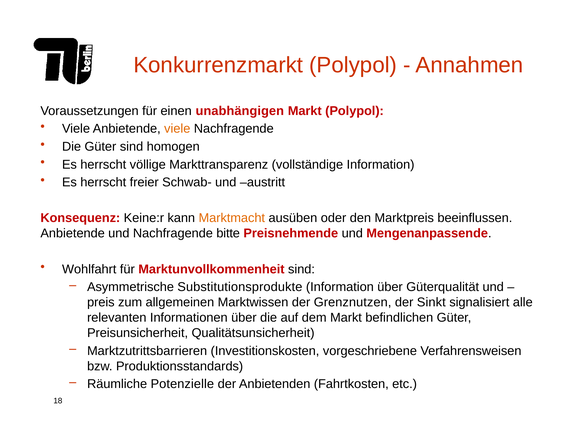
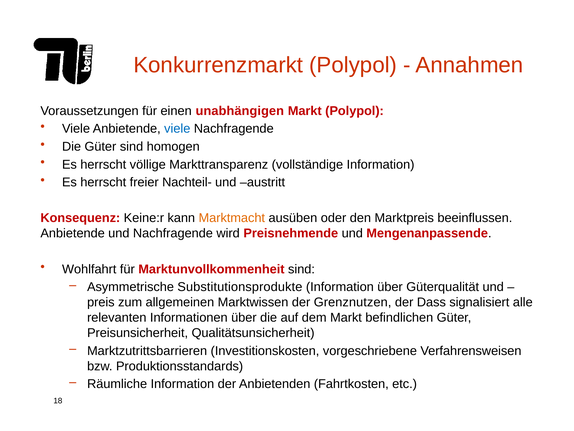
viele at (177, 129) colour: orange -> blue
Schwab-: Schwab- -> Nachteil-
bitte: bitte -> wird
Sinkt: Sinkt -> Dass
Räumliche Potenzielle: Potenzielle -> Information
